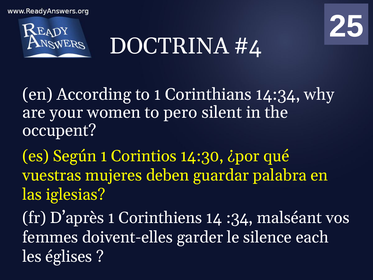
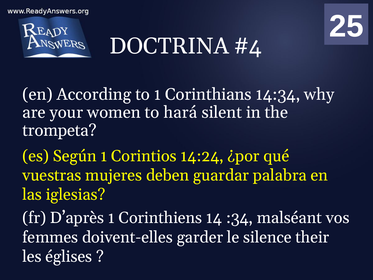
pero: pero -> hará
occupent: occupent -> trompeta
14:30: 14:30 -> 14:24
each: each -> their
